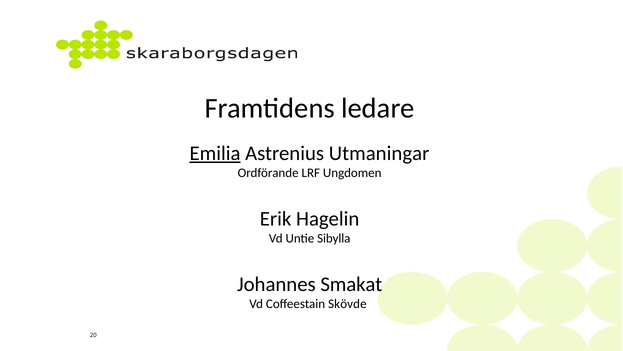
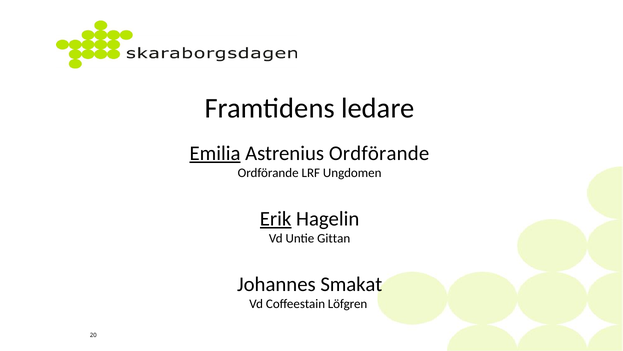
Astrenius Utmaningar: Utmaningar -> Ordförande
Erik underline: none -> present
Sibylla: Sibylla -> Gittan
Skövde: Skövde -> Löfgren
